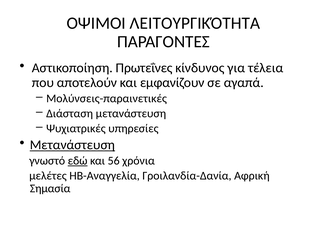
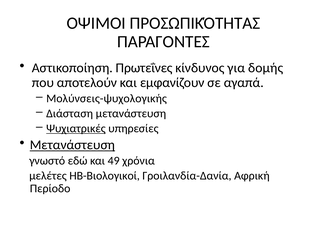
ΛΕΙΤΟΥΡΓΙΚΌΤΗΤΑ: ΛΕΙΤΟΥΡΓΙΚΌΤΗΤΑ -> ΠΡΟΣΩΠΙΚΌΤΗΤΑΣ
τέλεια: τέλεια -> δομής
Μολύνσεις-παραινετικές: Μολύνσεις-παραινετικές -> Μολύνσεις-ψυχολογικής
Ψυχιατρικές underline: none -> present
εδώ underline: present -> none
56: 56 -> 49
ΗΒ-Αναγγελία: ΗΒ-Αναγγελία -> ΗΒ-Βιολογικοί
Σημασία: Σημασία -> Περίοδο
